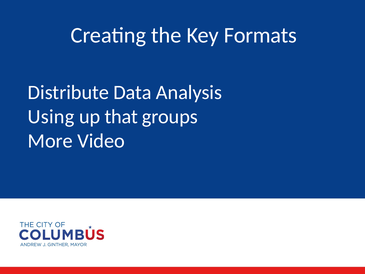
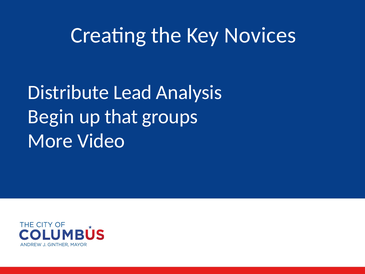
Formats: Formats -> Novices
Data: Data -> Lead
Using: Using -> Begin
